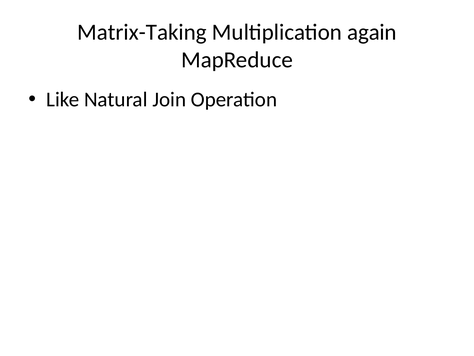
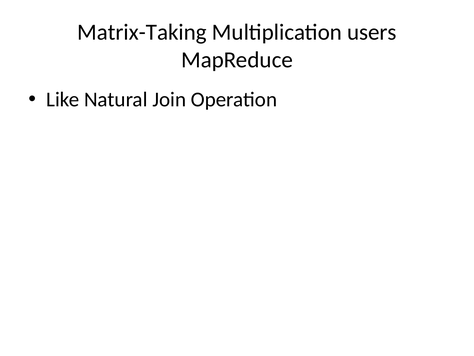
again: again -> users
